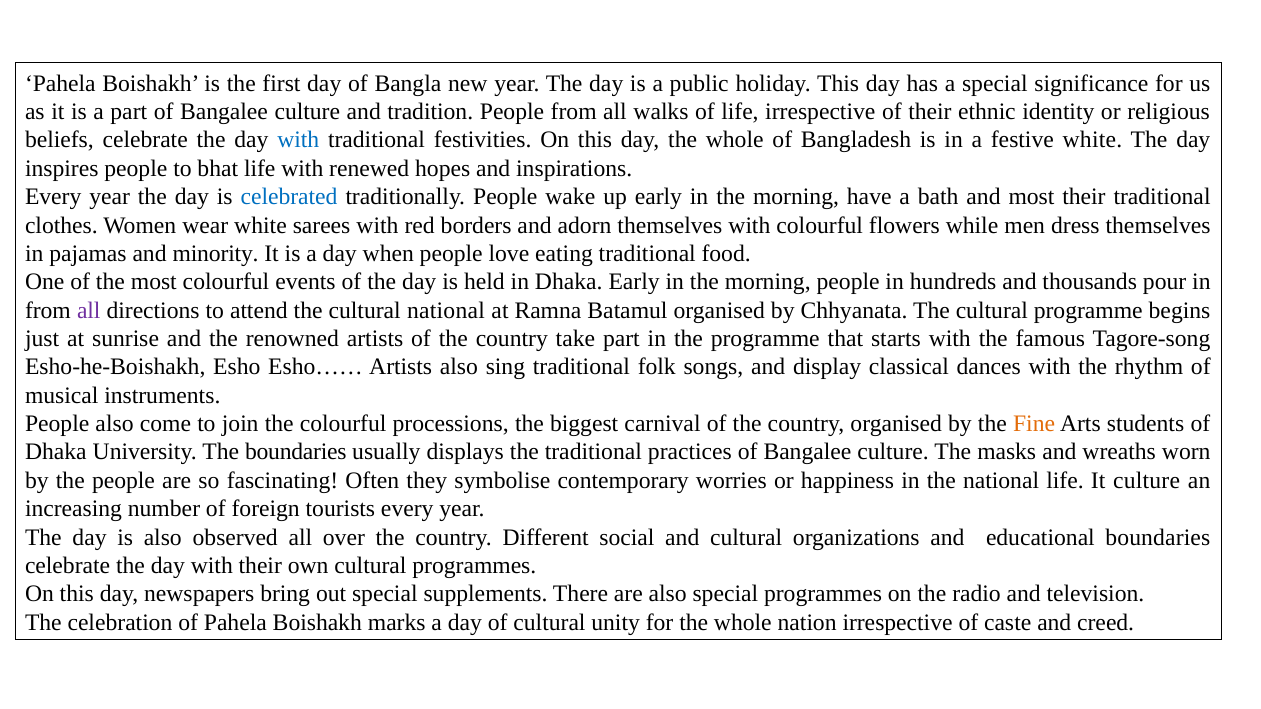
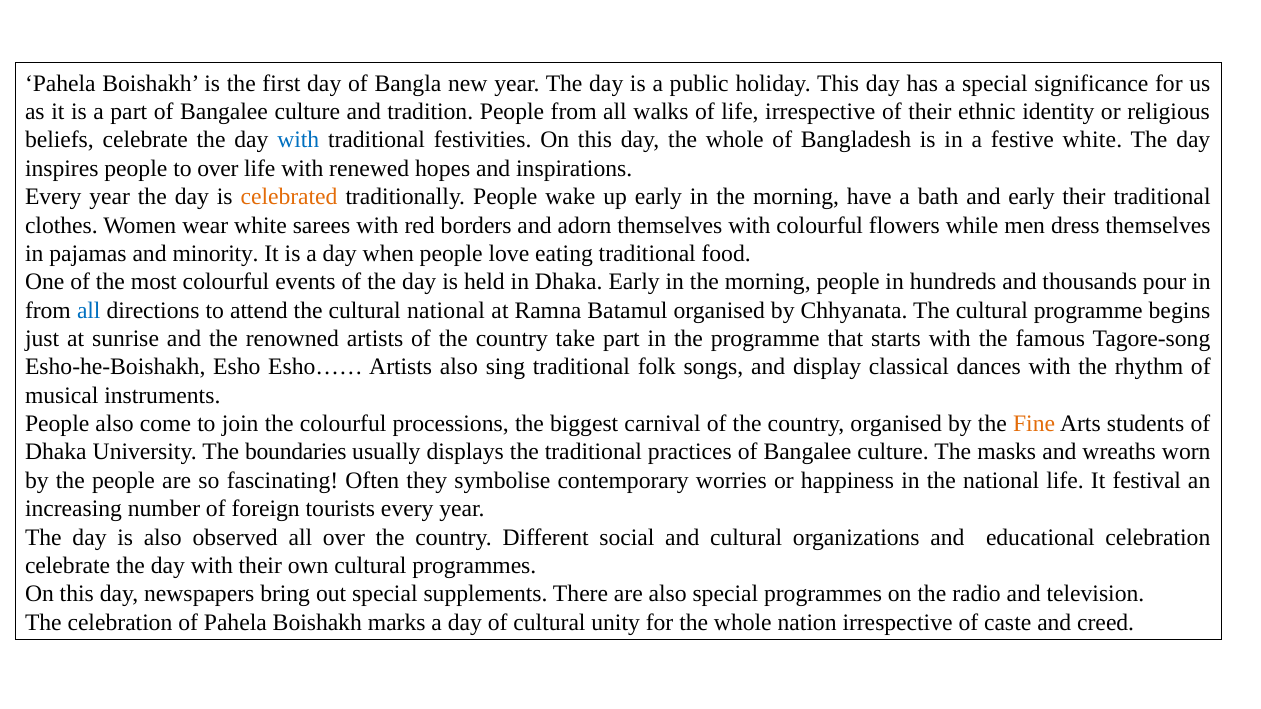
to bhat: bhat -> over
celebrated colour: blue -> orange
and most: most -> early
all at (89, 310) colour: purple -> blue
It culture: culture -> festival
educational boundaries: boundaries -> celebration
